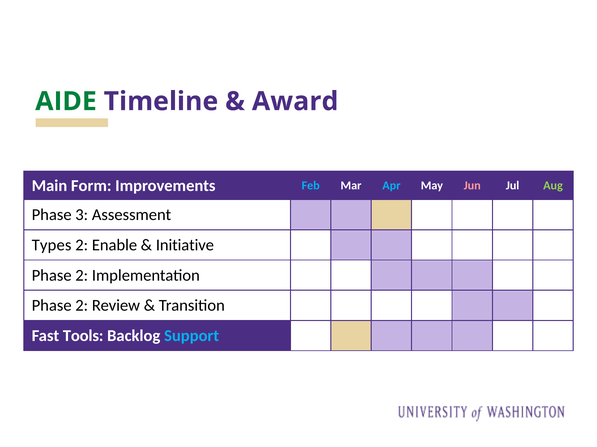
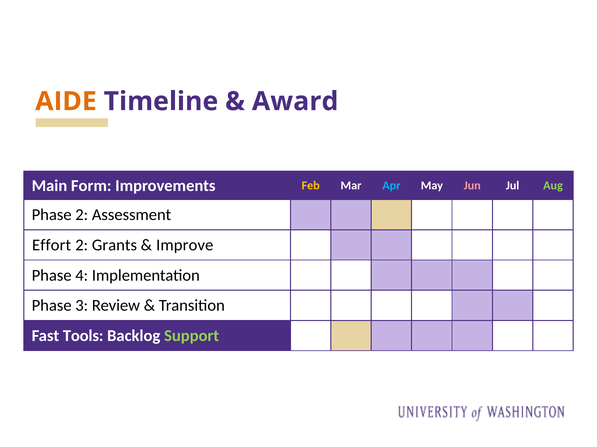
AIDE colour: green -> orange
Feb colour: light blue -> yellow
Phase 3: 3 -> 2
Types: Types -> Effort
Enable: Enable -> Grants
Initiative: Initiative -> Improve
2 at (82, 276): 2 -> 4
2 at (82, 306): 2 -> 3
Support colour: light blue -> light green
